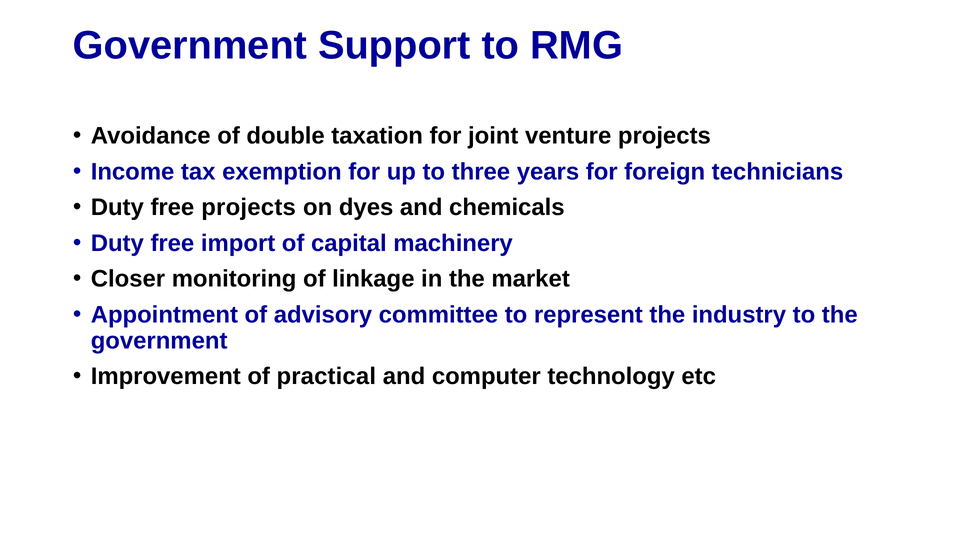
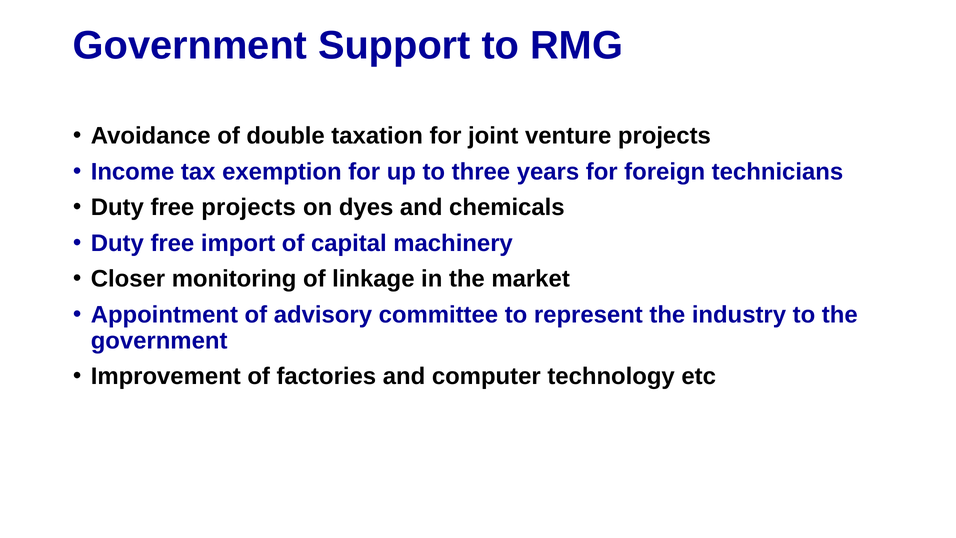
practical: practical -> factories
